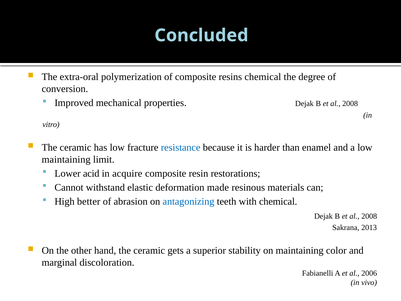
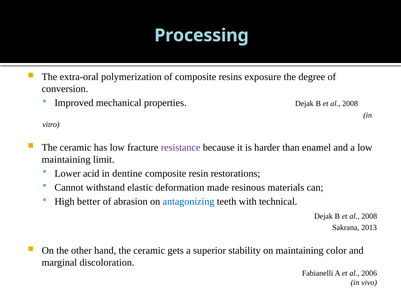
Concluded: Concluded -> Processing
resins chemical: chemical -> exposure
resistance colour: blue -> purple
acquire: acquire -> dentine
with chemical: chemical -> technical
